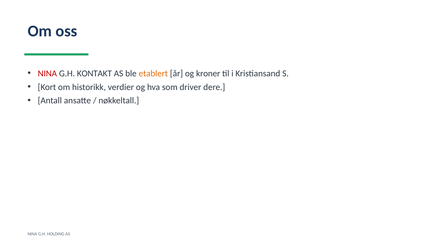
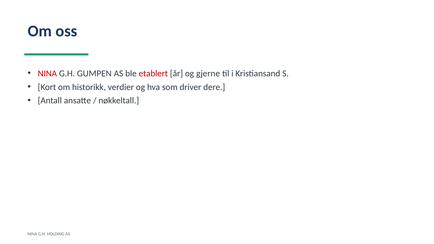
KONTAKT: KONTAKT -> GUMPEN
etablert colour: orange -> red
kroner: kroner -> gjerne
